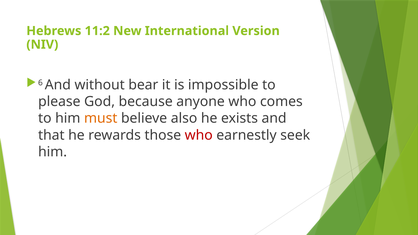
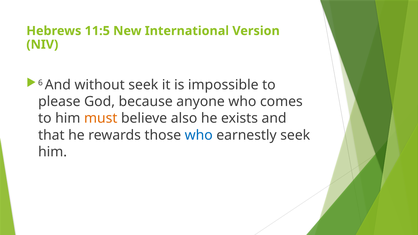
11:2: 11:2 -> 11:5
without bear: bear -> seek
who at (199, 135) colour: red -> blue
